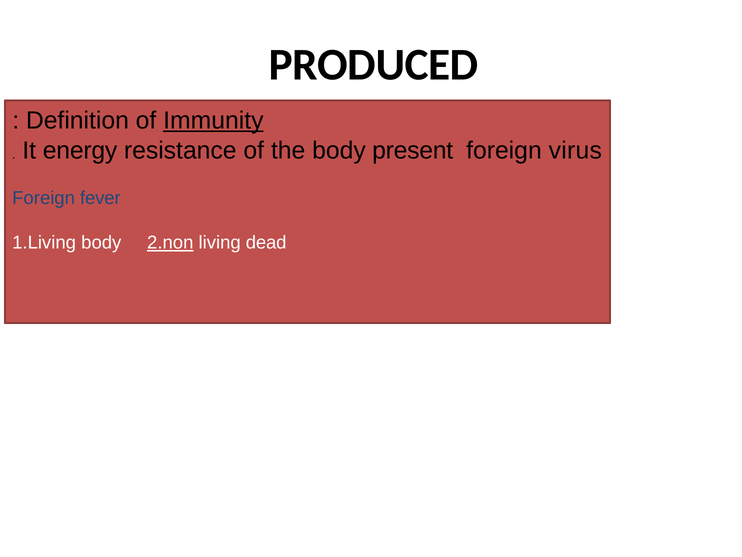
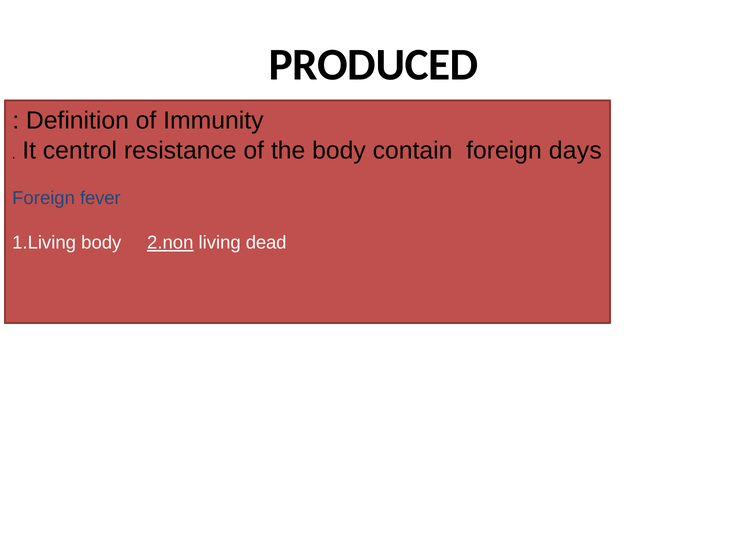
Immunity underline: present -> none
energy: energy -> centrol
present: present -> contain
virus: virus -> days
